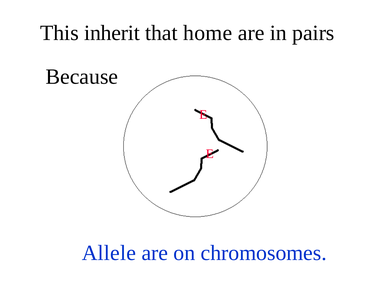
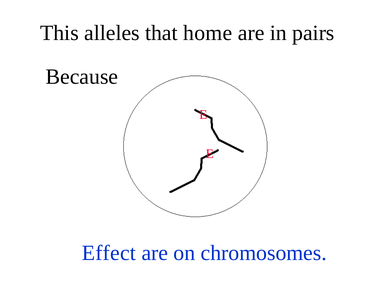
inherit: inherit -> alleles
Allele: Allele -> Effect
